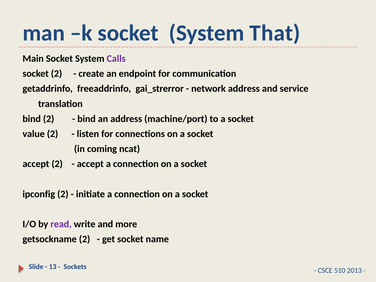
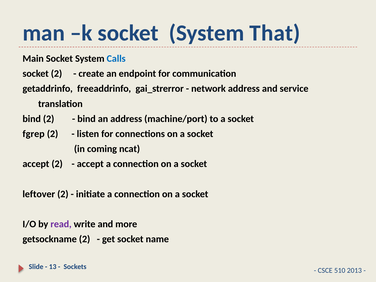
Calls colour: purple -> blue
value: value -> fgrep
ipconfig: ipconfig -> leftover
